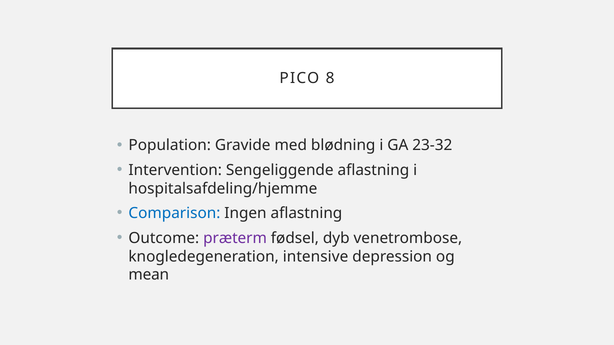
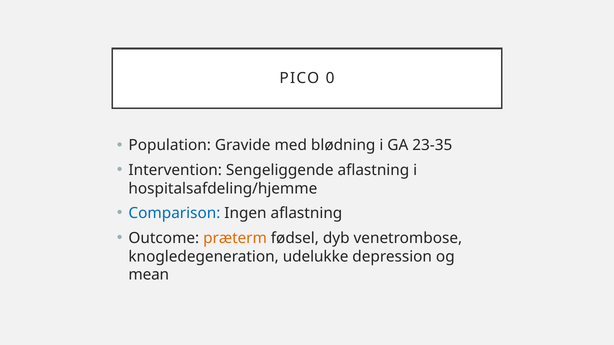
8: 8 -> 0
23-32: 23-32 -> 23-35
præterm colour: purple -> orange
intensive: intensive -> udelukke
